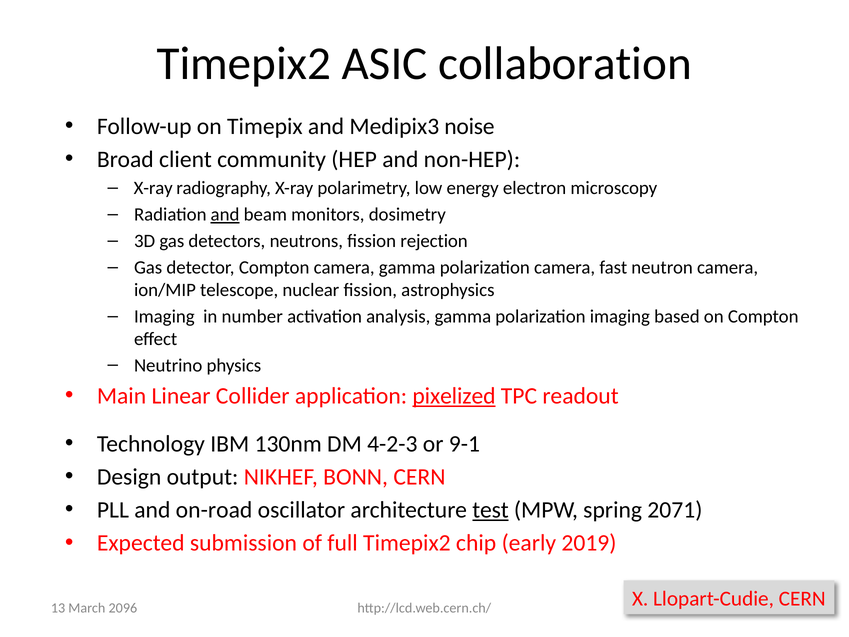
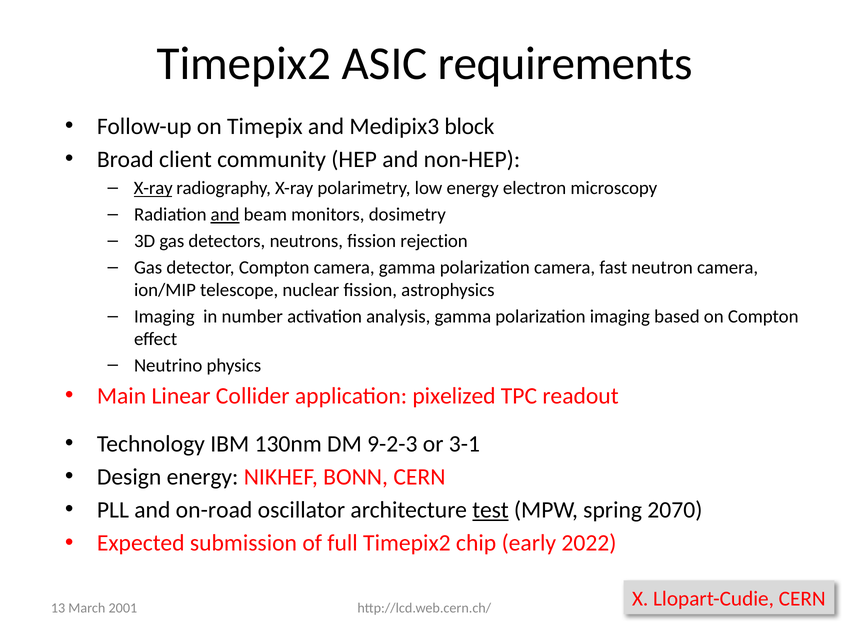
collaboration: collaboration -> requirements
noise: noise -> block
X-ray at (153, 188) underline: none -> present
pixelized underline: present -> none
4-2-3: 4-2-3 -> 9-2-3
9-1: 9-1 -> 3-1
Design output: output -> energy
2071: 2071 -> 2070
2019: 2019 -> 2022
2096: 2096 -> 2001
